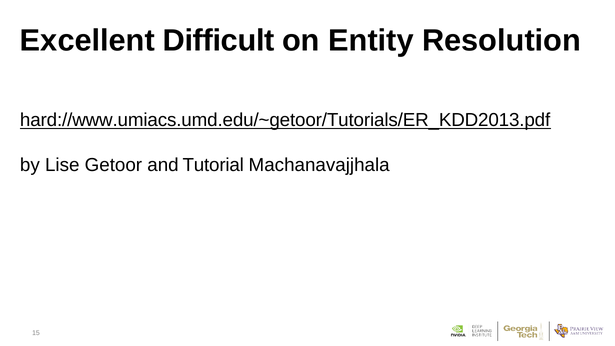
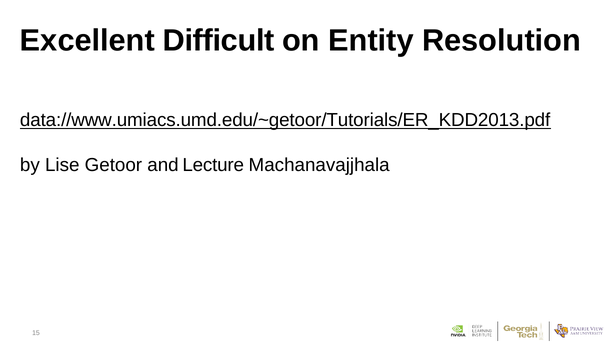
hard://www.umiacs.umd.edu/~getoor/Tutorials/ER_KDD2013.pdf: hard://www.umiacs.umd.edu/~getoor/Tutorials/ER_KDD2013.pdf -> data://www.umiacs.umd.edu/~getoor/Tutorials/ER_KDD2013.pdf
Tutorial: Tutorial -> Lecture
